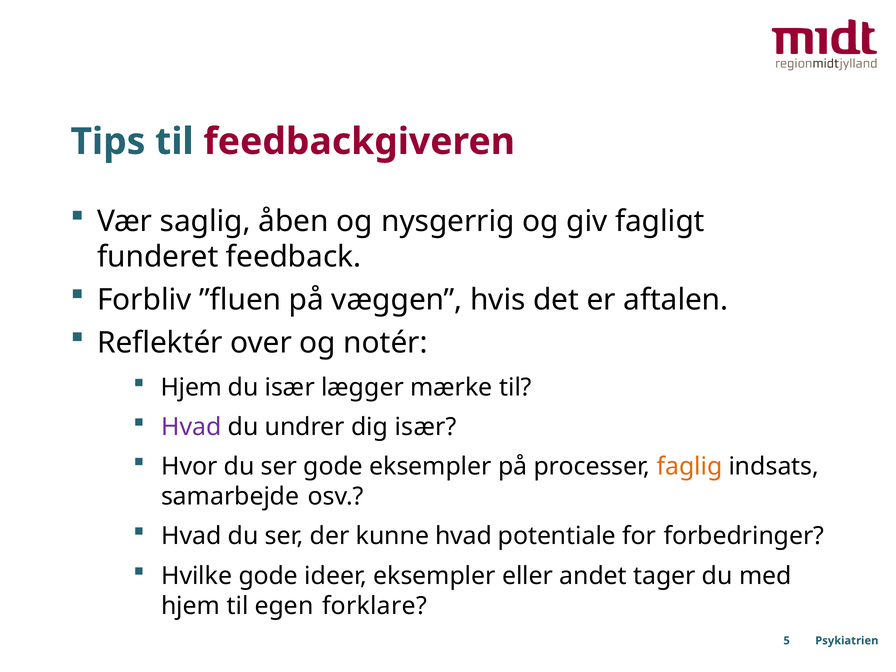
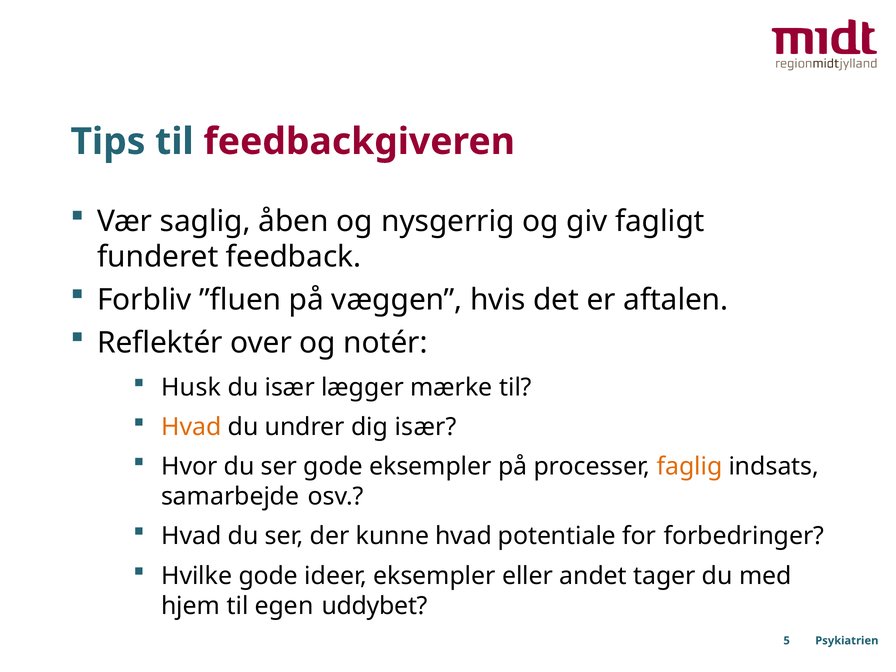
Hjem at (191, 388): Hjem -> Husk
Hvad at (191, 427) colour: purple -> orange
forklare: forklare -> uddybet
